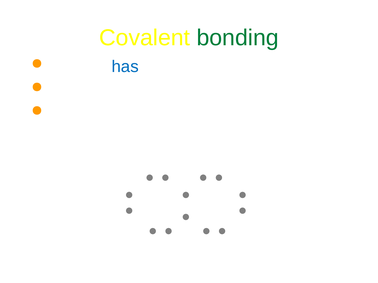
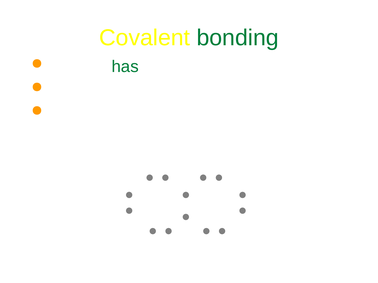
has at (125, 67) colour: blue -> green
